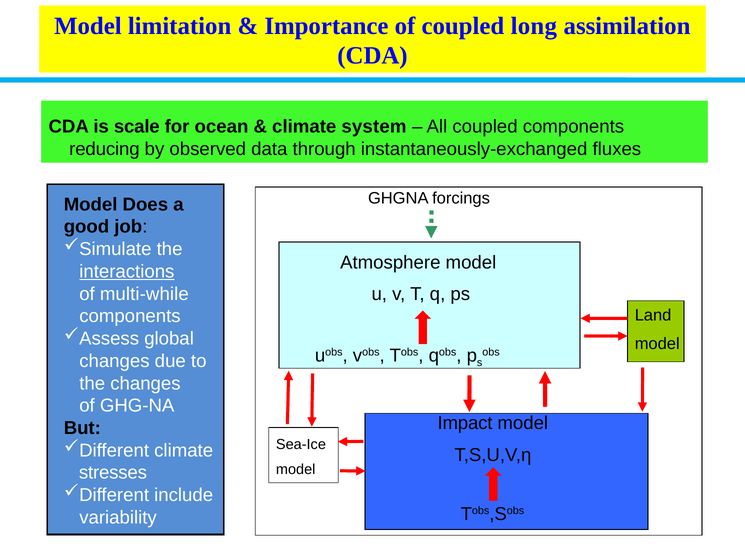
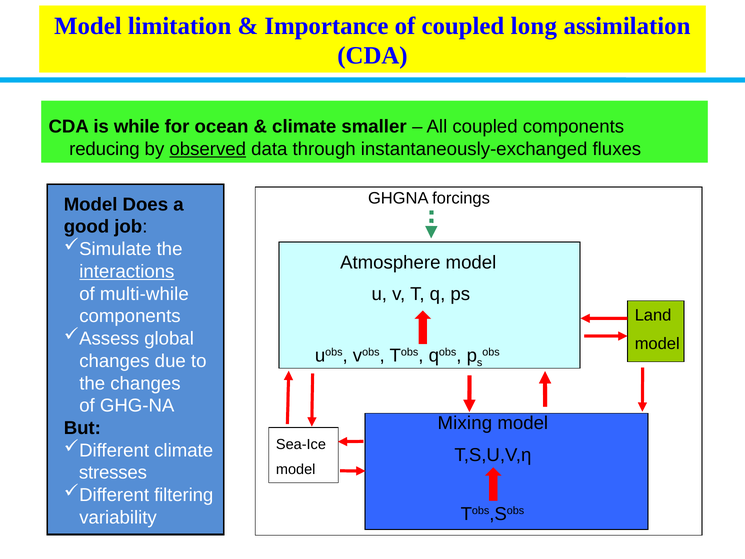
scale: scale -> while
system: system -> smaller
observed underline: none -> present
Impact: Impact -> Mixing
include: include -> filtering
